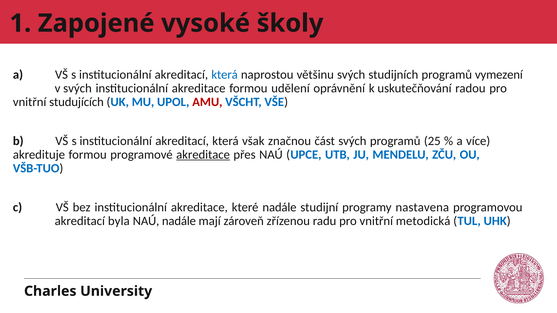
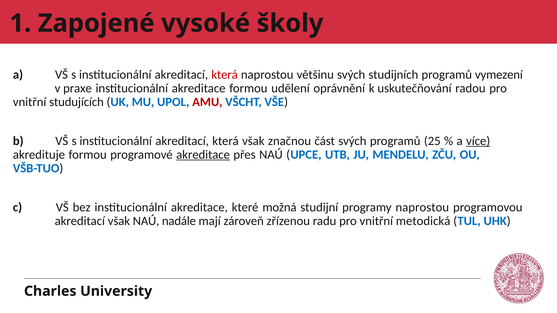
která at (225, 75) colour: blue -> red
v svých: svých -> praxe
více underline: none -> present
které nadále: nadále -> možná
programy nastavena: nastavena -> naprostou
akreditací byla: byla -> však
